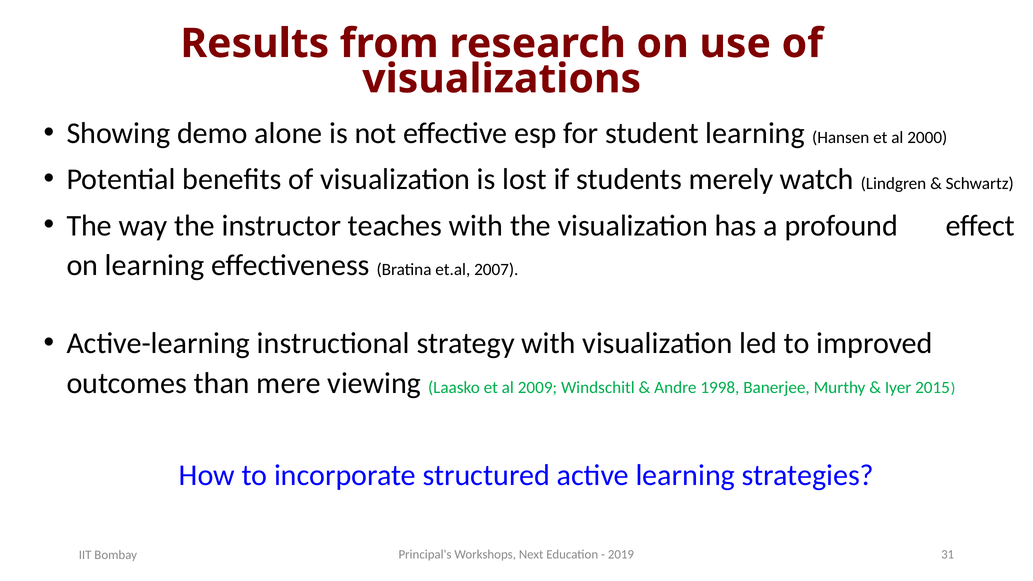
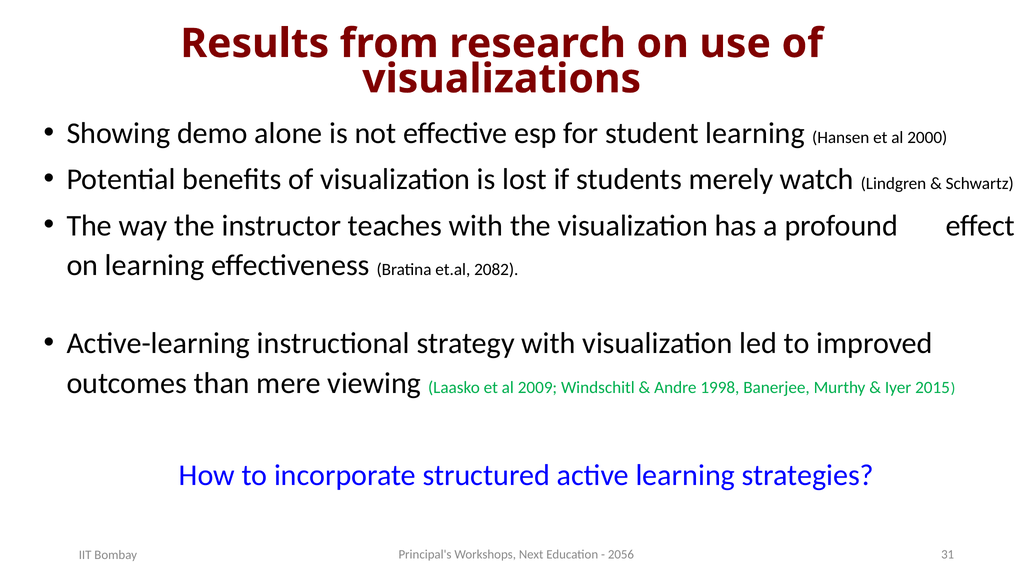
2007: 2007 -> 2082
2019: 2019 -> 2056
